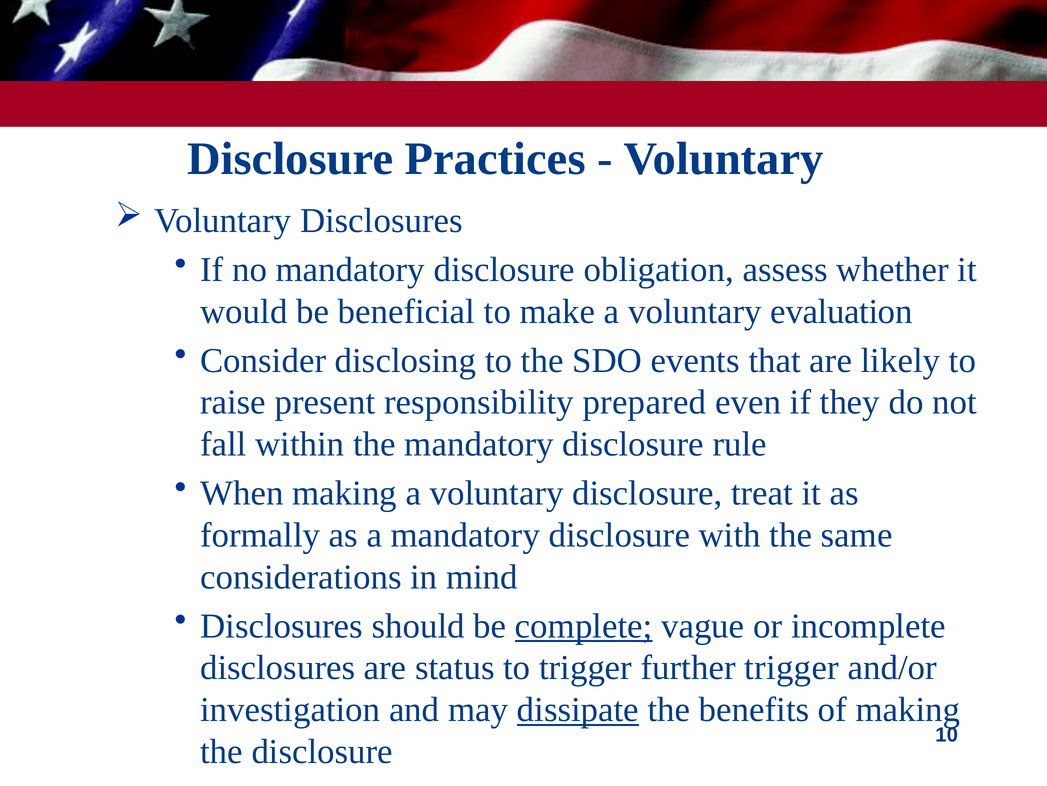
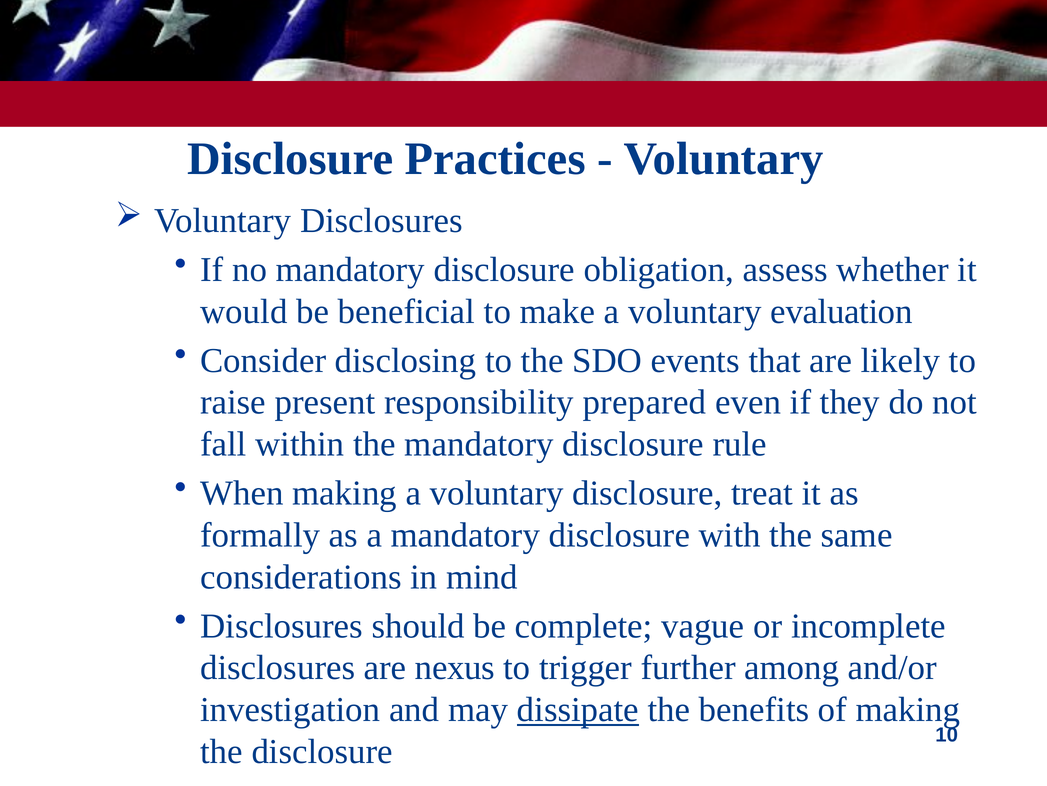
complete underline: present -> none
status: status -> nexus
further trigger: trigger -> among
